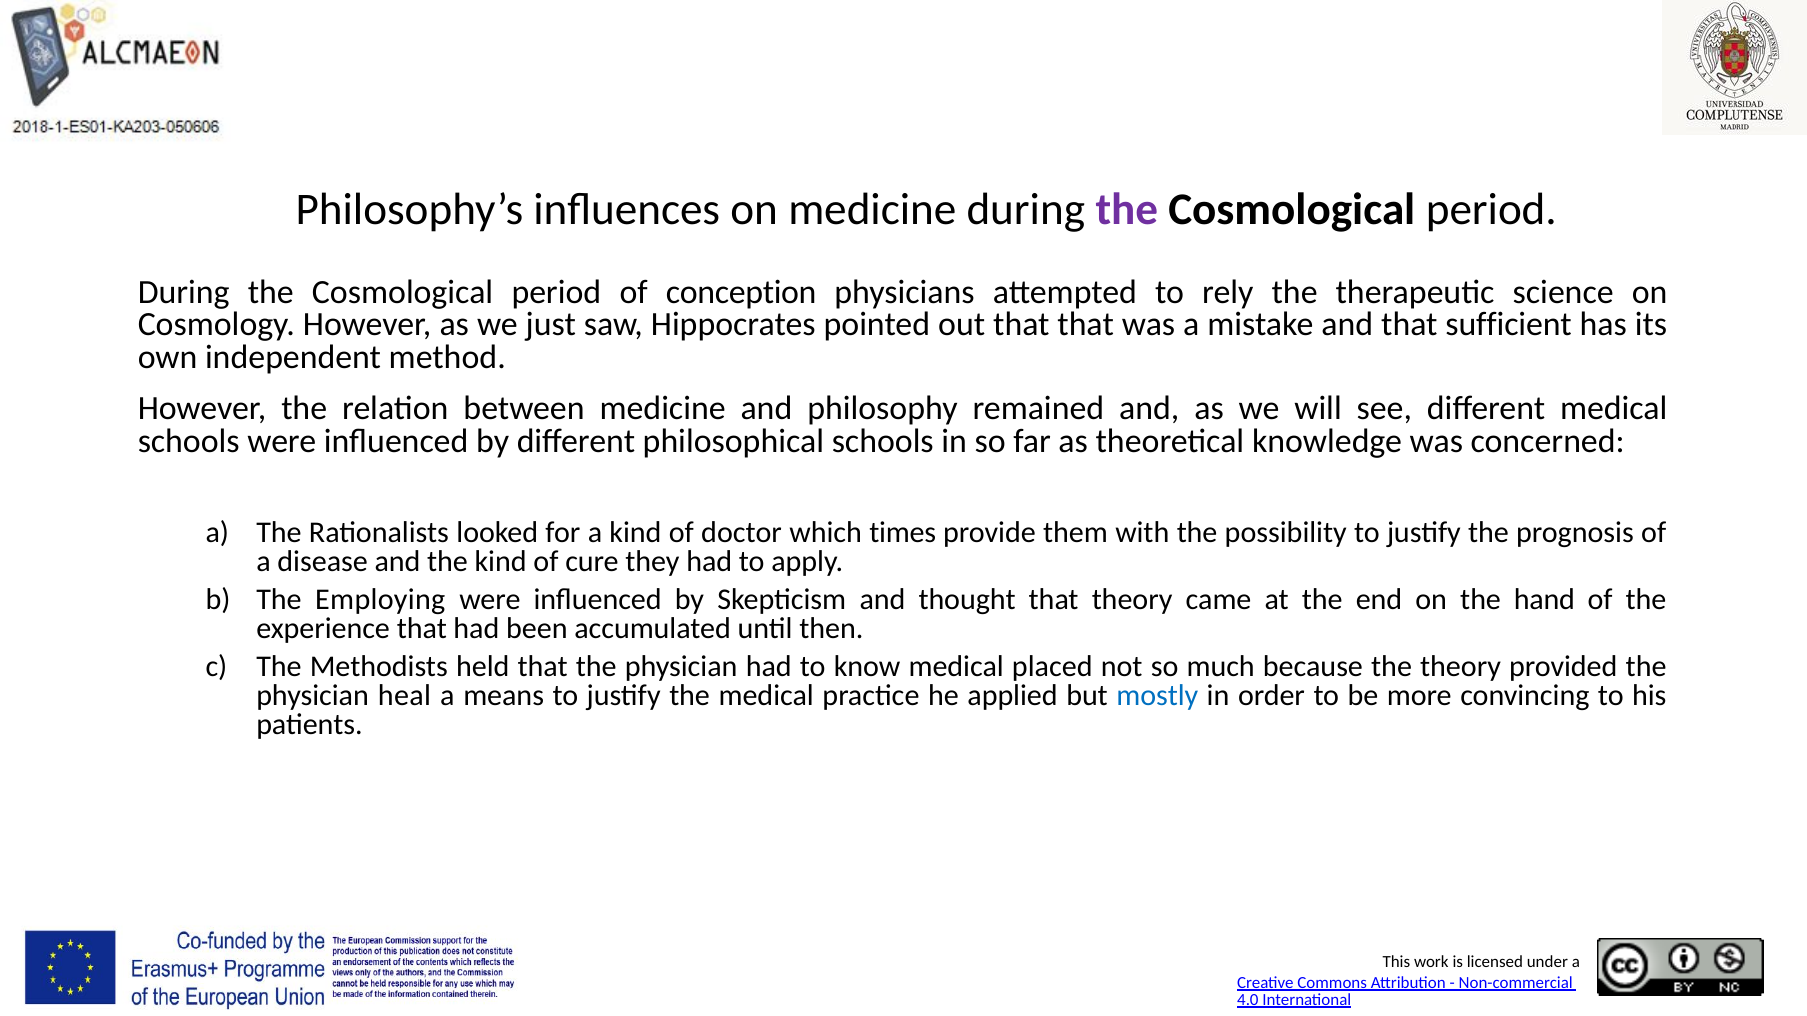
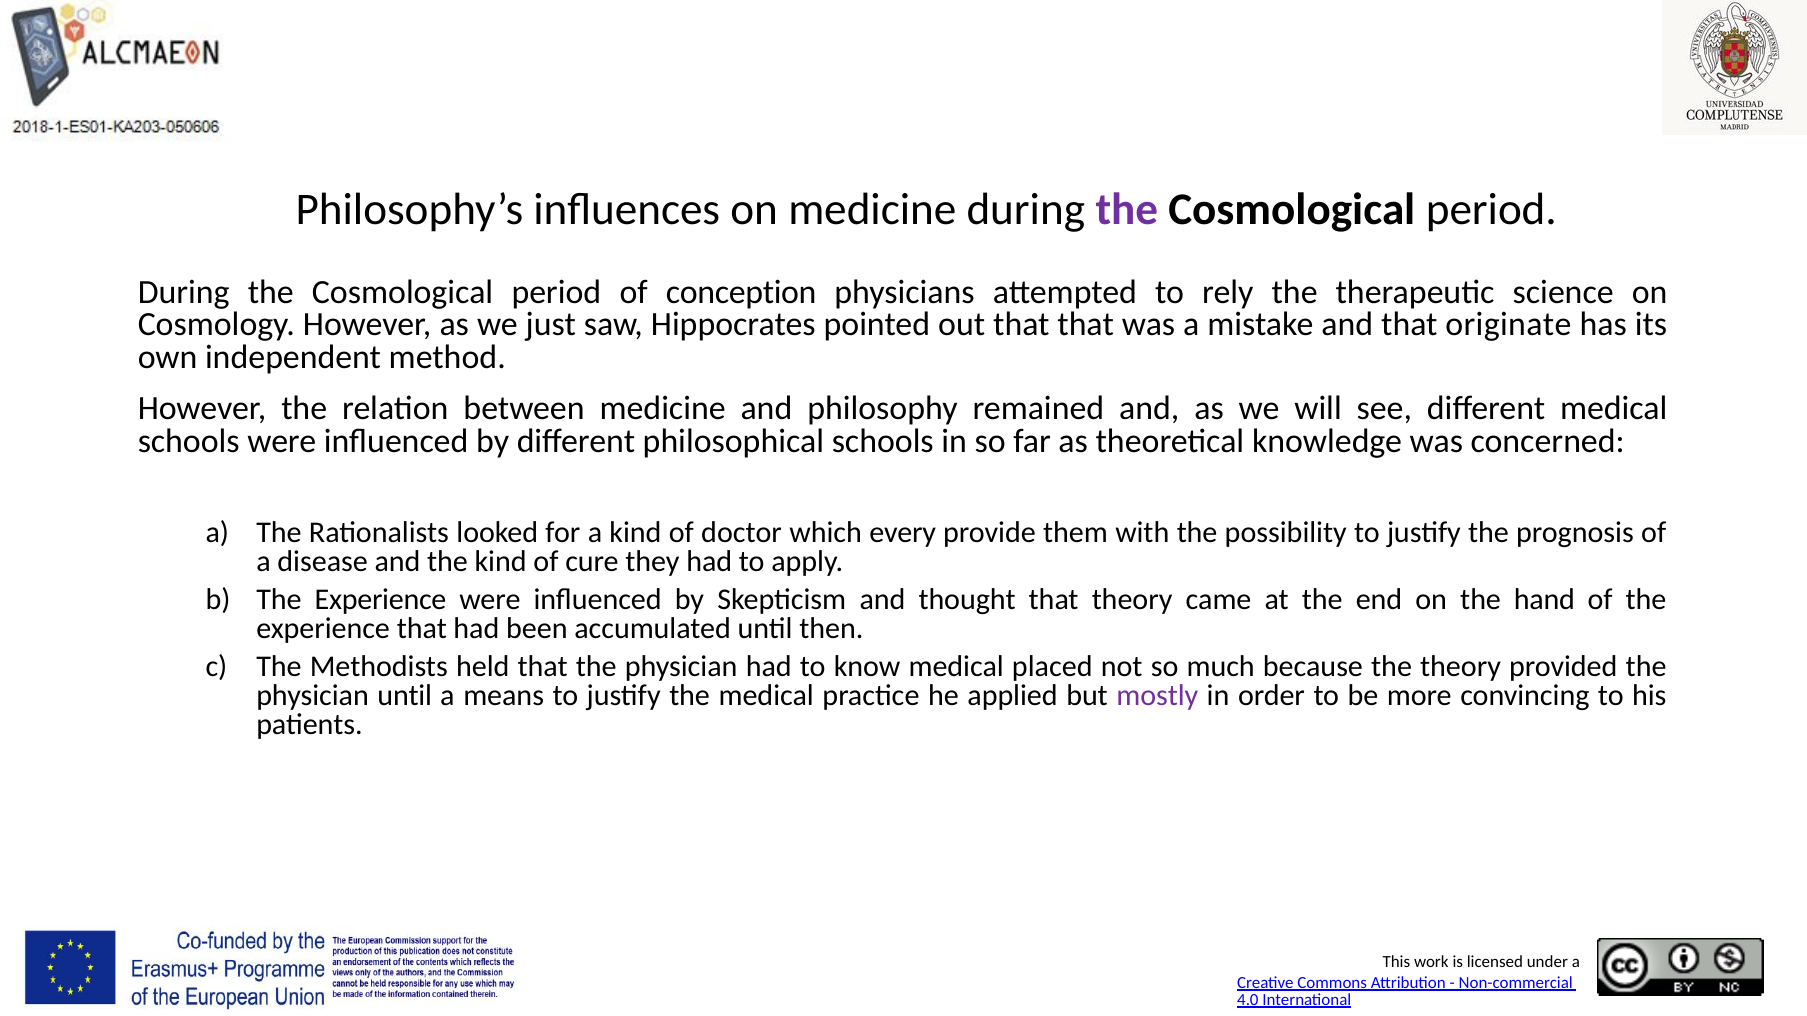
sufficient: sufficient -> originate
times: times -> every
Employing at (380, 600): Employing -> Experience
physician heal: heal -> until
mostly colour: blue -> purple
